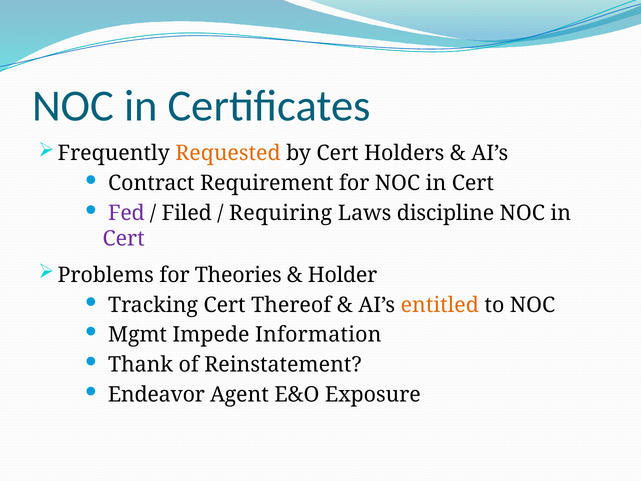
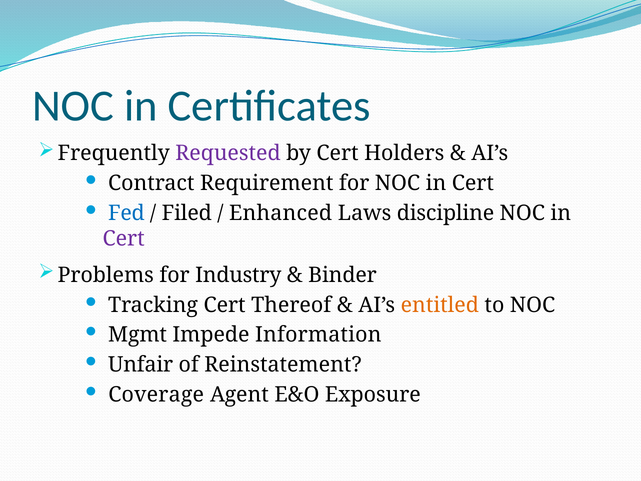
Requested colour: orange -> purple
Fed colour: purple -> blue
Requiring: Requiring -> Enhanced
Theories: Theories -> Industry
Holder: Holder -> Binder
Thank: Thank -> Unfair
Endeavor: Endeavor -> Coverage
